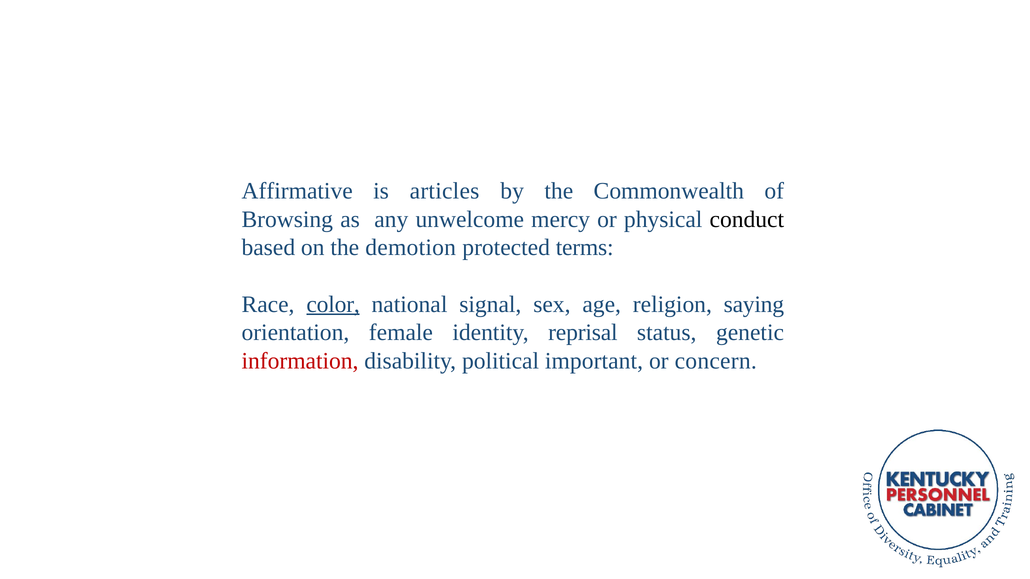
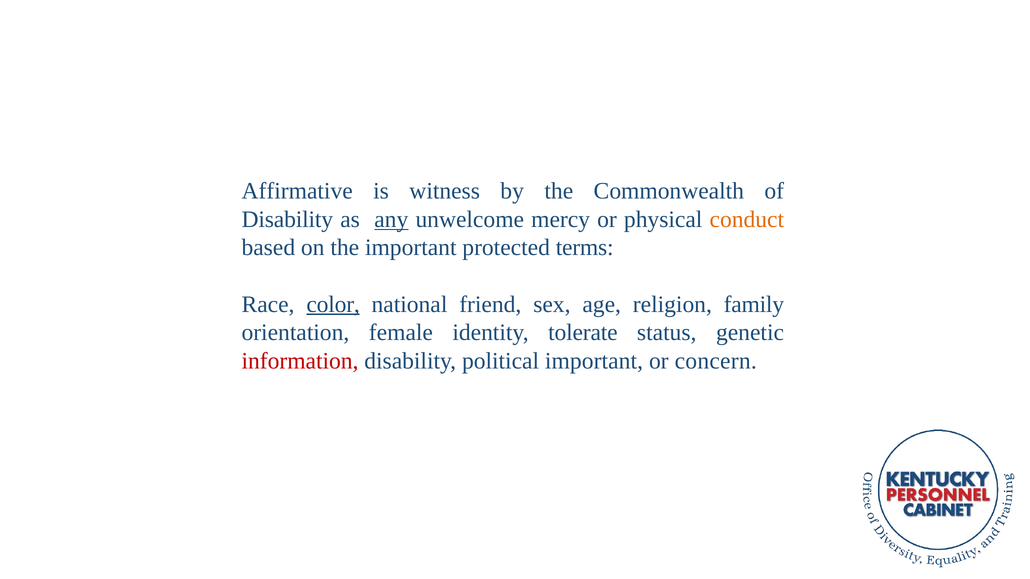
articles: articles -> witness
Browsing at (287, 219): Browsing -> Disability
any underline: none -> present
conduct colour: black -> orange
the demotion: demotion -> important
signal: signal -> friend
saying: saying -> family
reprisal: reprisal -> tolerate
